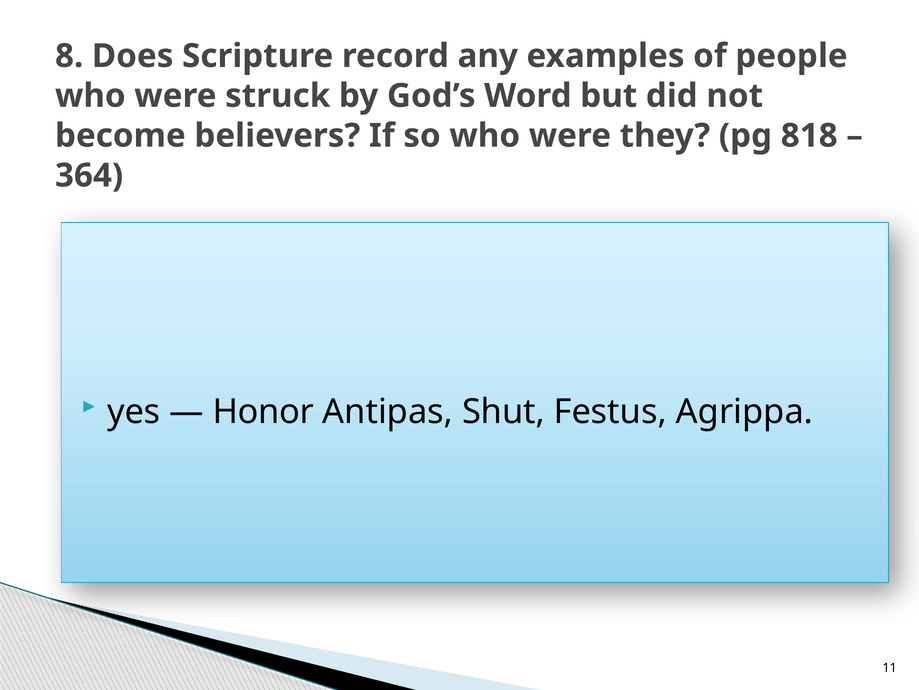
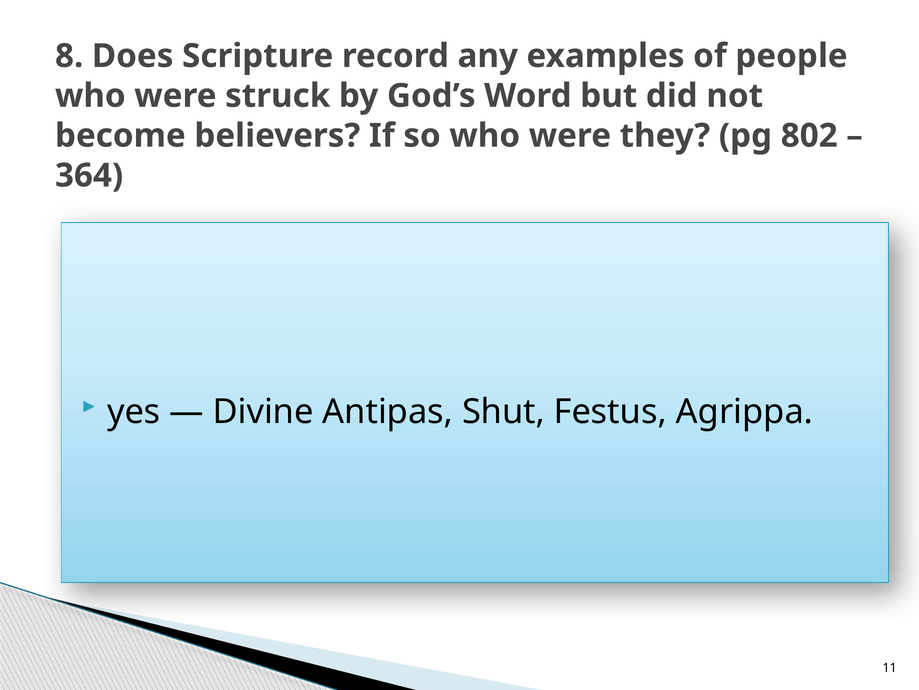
818: 818 -> 802
Honor: Honor -> Divine
